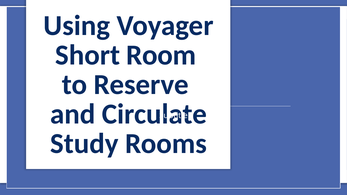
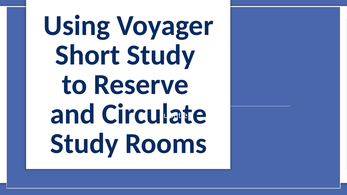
Short Room: Room -> Study
